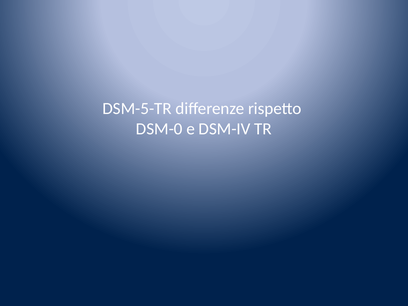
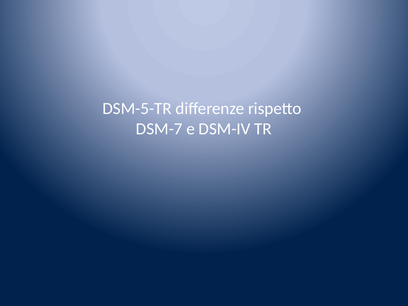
DSM-0: DSM-0 -> DSM-7
